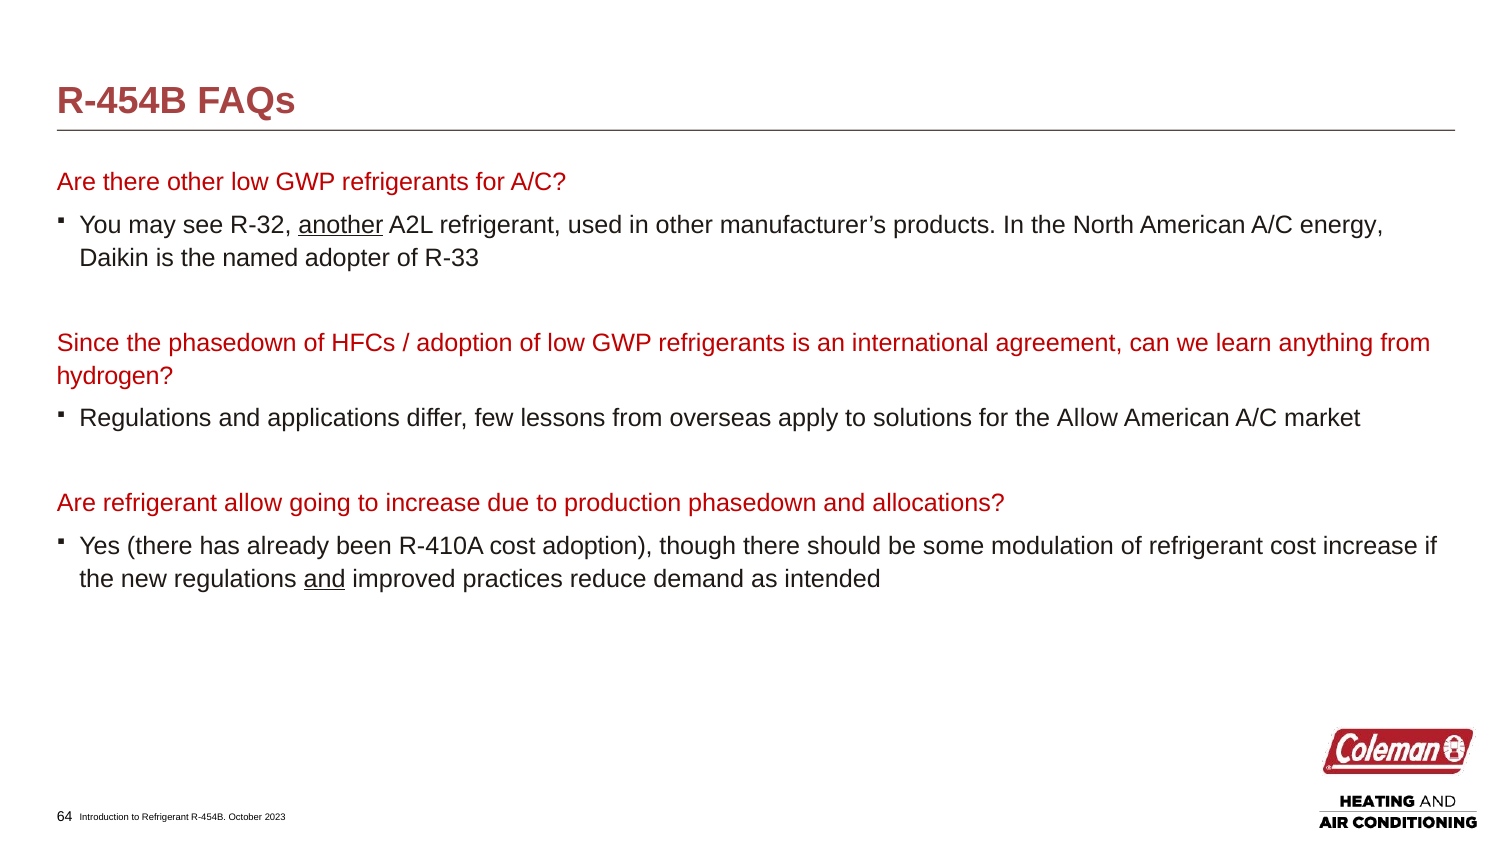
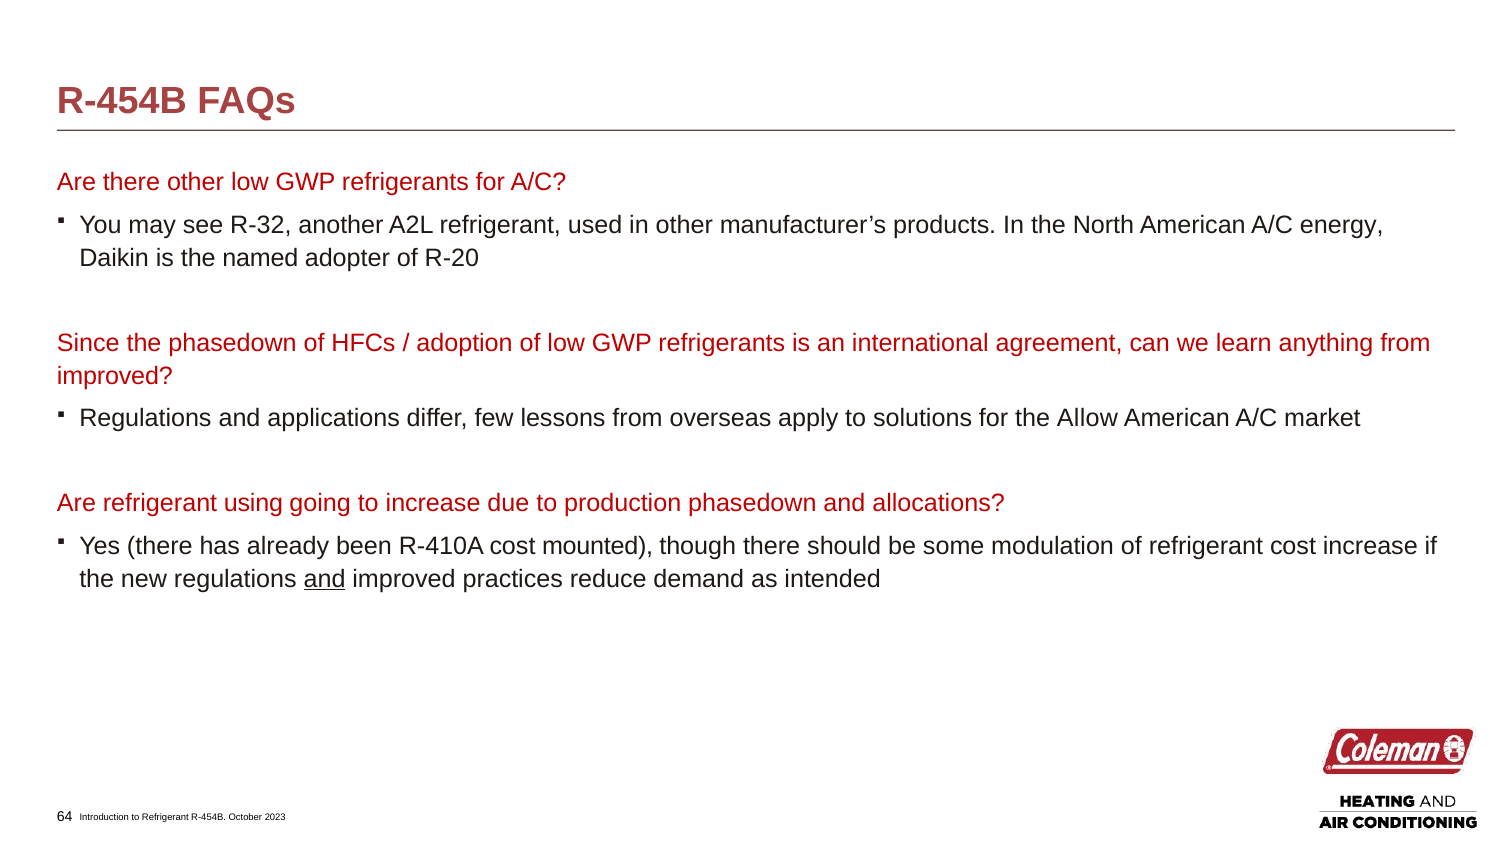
another underline: present -> none
R-33: R-33 -> R-20
hydrogen at (115, 376): hydrogen -> improved
refrigerant allow: allow -> using
cost adoption: adoption -> mounted
